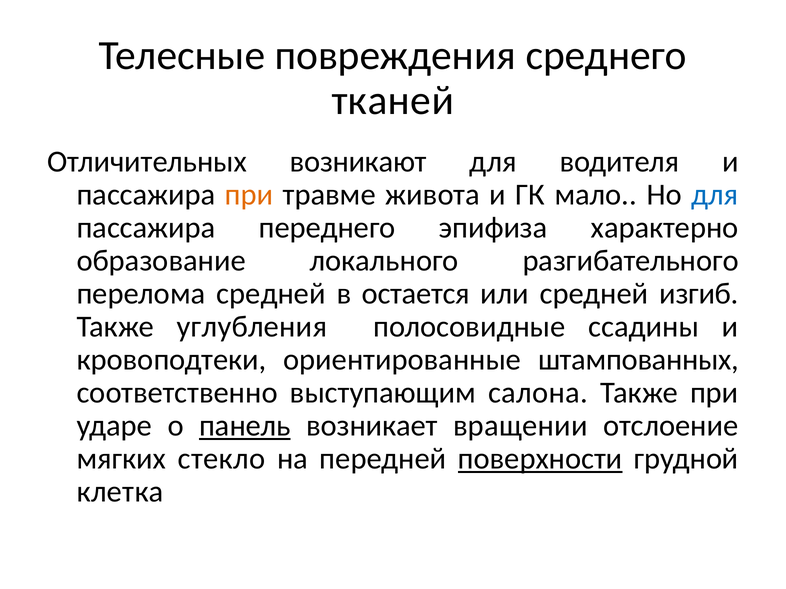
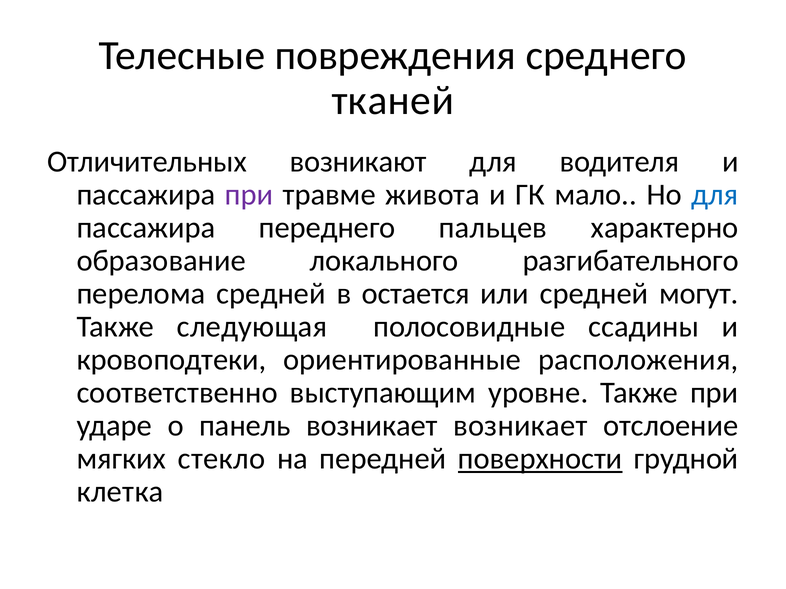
при at (249, 195) colour: orange -> purple
эпифиза: эпифиза -> пальцев
изгиб: изгиб -> могут
углубления: углубления -> следующая
штампованных: штампованных -> расположения
салона: салона -> уровне
панель underline: present -> none
возникает вращении: вращении -> возникает
